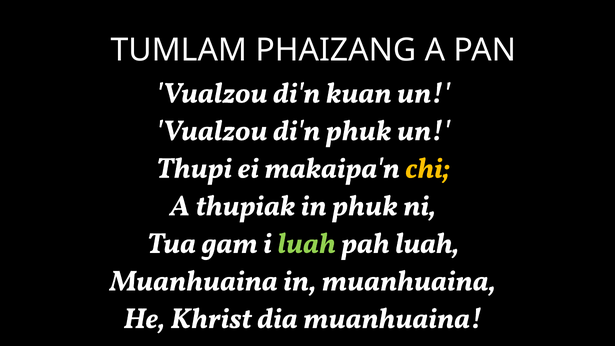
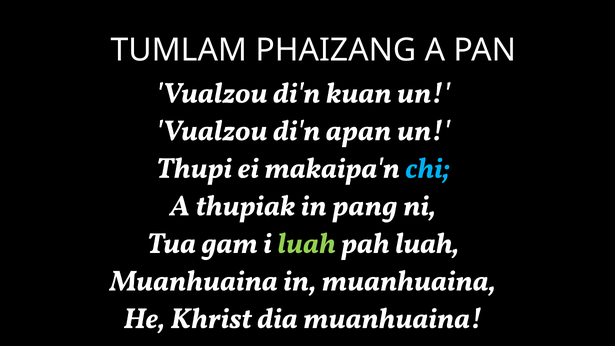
di'n phuk: phuk -> apan
chi colour: yellow -> light blue
in phuk: phuk -> pang
